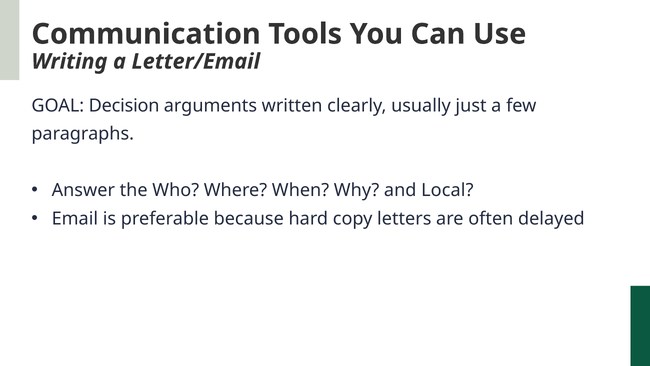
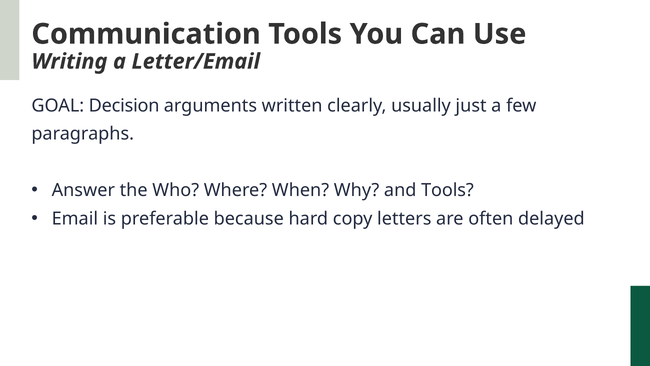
and Local: Local -> Tools
